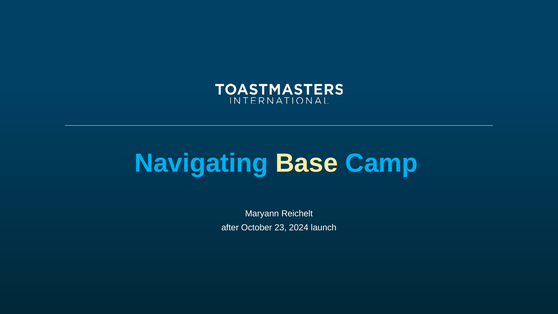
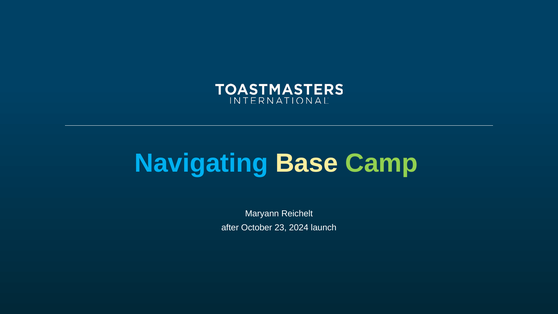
Camp colour: light blue -> light green
